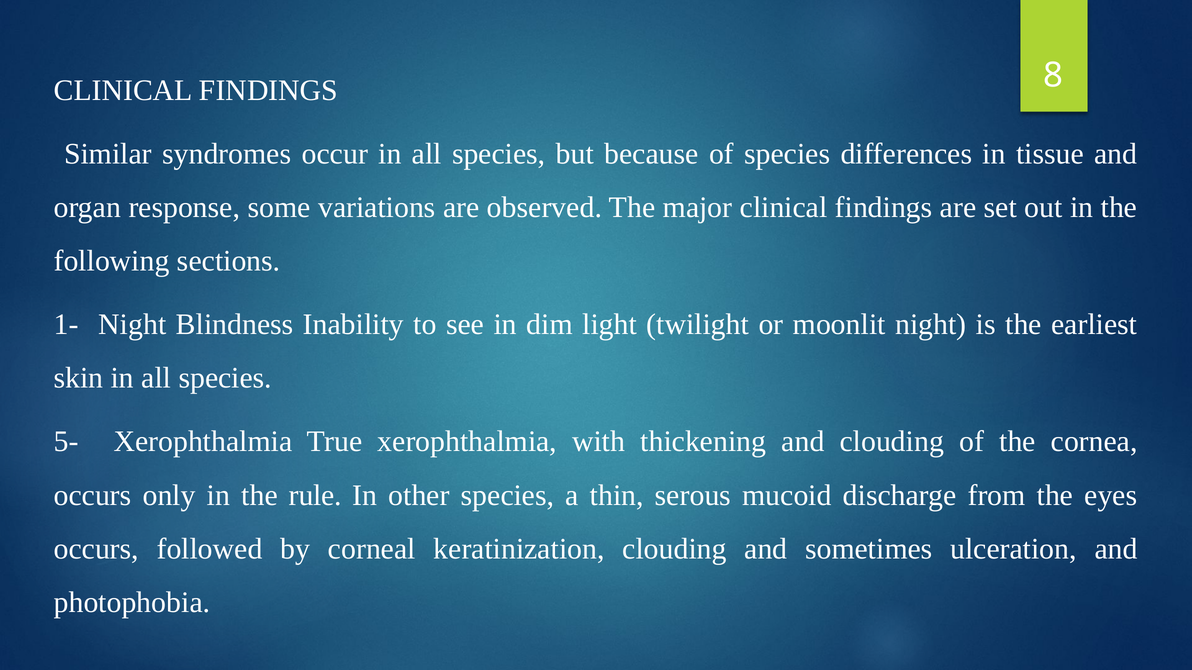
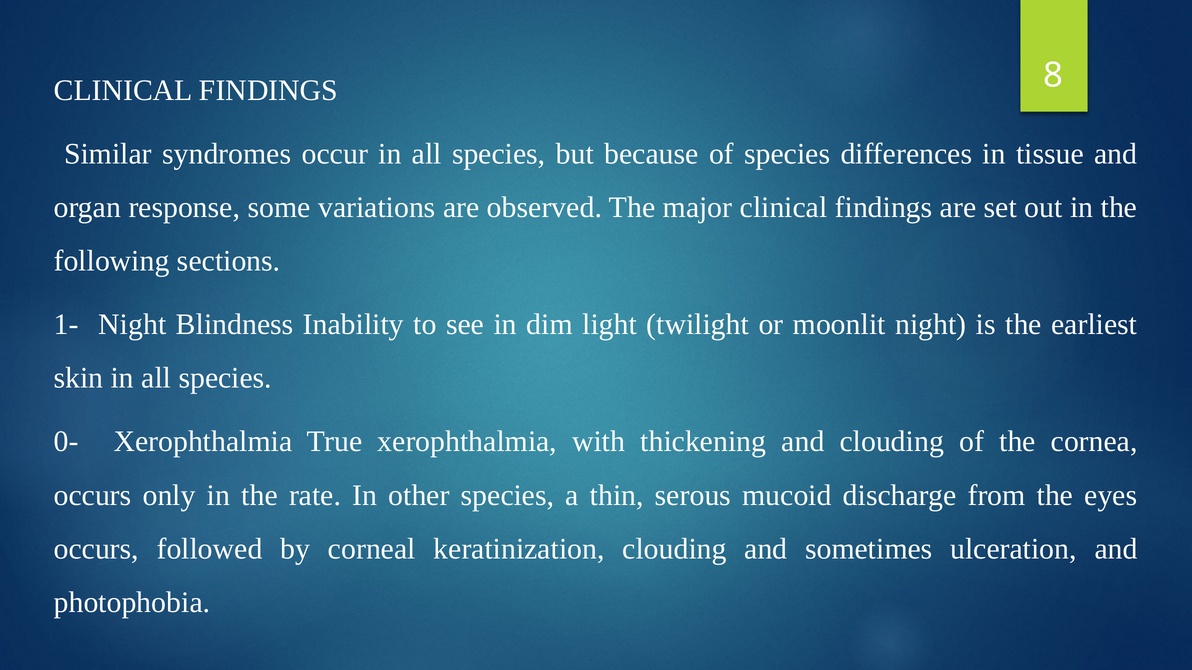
5-: 5- -> 0-
rule: rule -> rate
